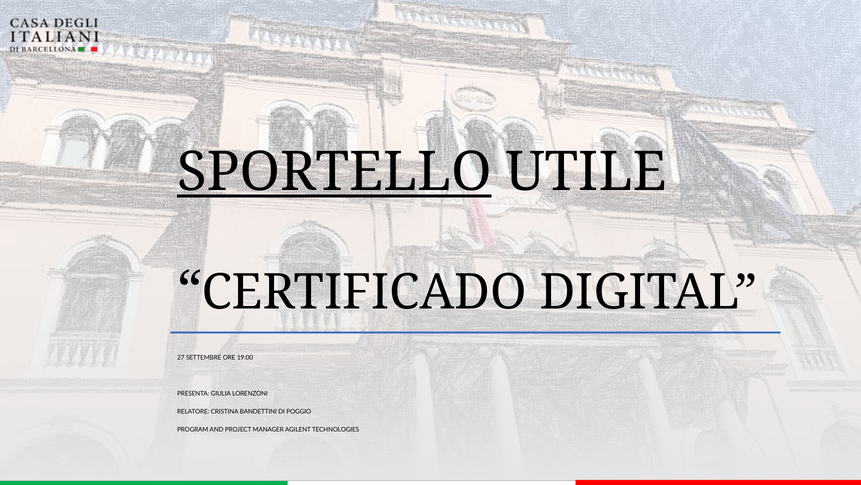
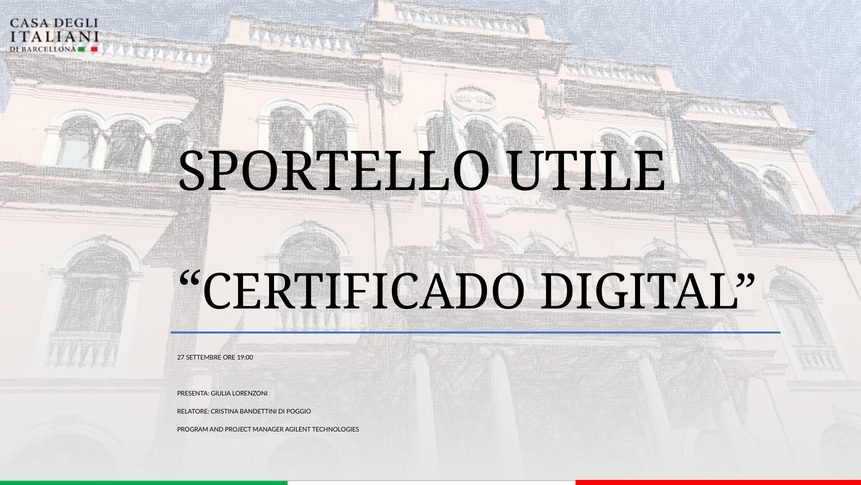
SPORTELLO underline: present -> none
